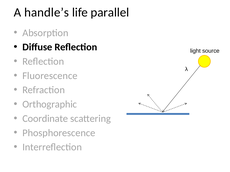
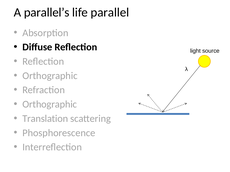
handle’s: handle’s -> parallel’s
Fluorescence at (50, 76): Fluorescence -> Orthographic
Coordinate: Coordinate -> Translation
